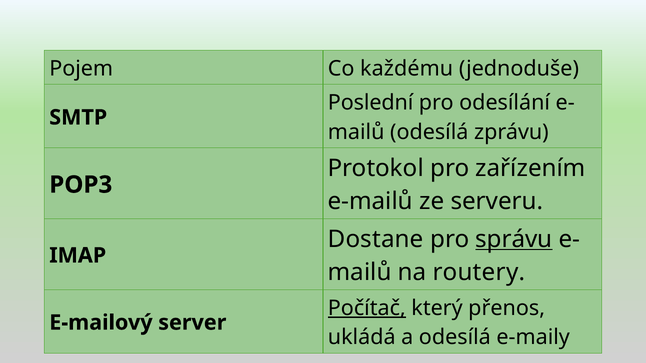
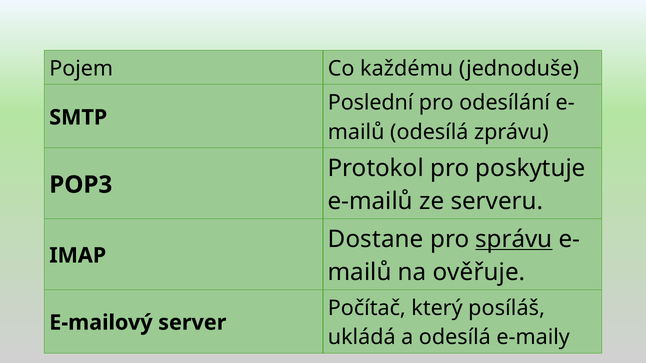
zařízením: zařízením -> poskytuje
routery: routery -> ověřuje
Počítač underline: present -> none
přenos: přenos -> posíláš
